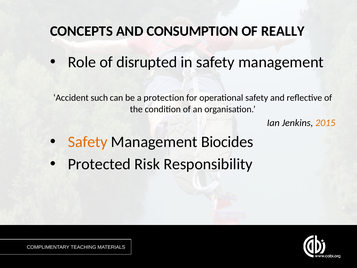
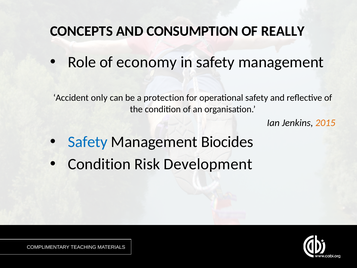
disrupted: disrupted -> economy
such: such -> only
Safety at (88, 142) colour: orange -> blue
Protected at (99, 164): Protected -> Condition
Responsibility: Responsibility -> Development
